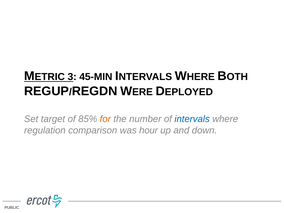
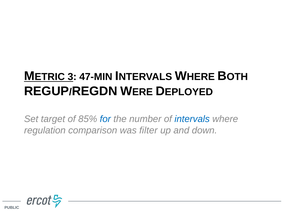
45-MIN: 45-MIN -> 47-MIN
for colour: orange -> blue
hour: hour -> filter
